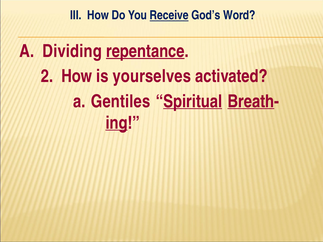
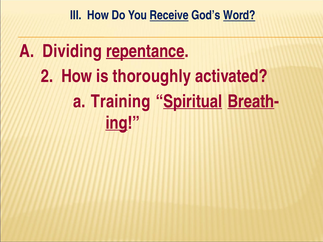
Word underline: none -> present
yourselves: yourselves -> thoroughly
Gentiles: Gentiles -> Training
